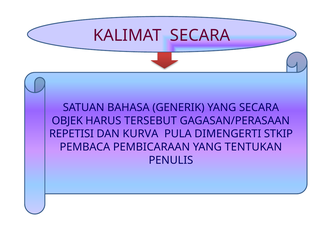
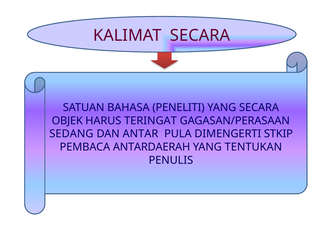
GENERIK: GENERIK -> PENELITI
TERSEBUT: TERSEBUT -> TERINGAT
REPETISI: REPETISI -> SEDANG
KURVA: KURVA -> ANTAR
PEMBICARAAN: PEMBICARAAN -> ANTARDAERAH
